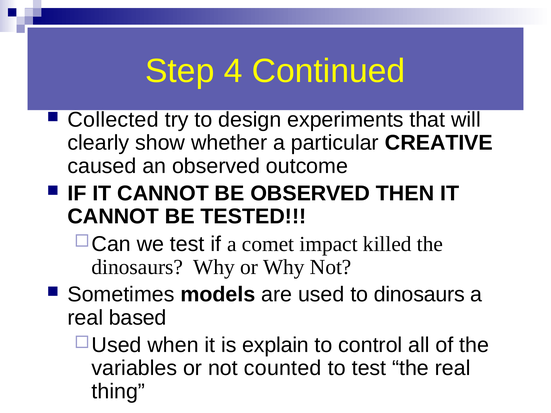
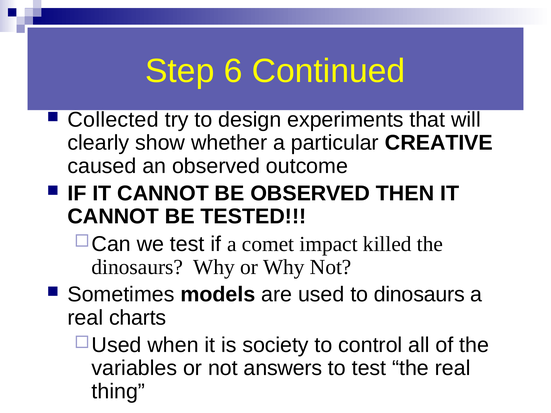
4: 4 -> 6
based: based -> charts
explain: explain -> society
counted: counted -> answers
